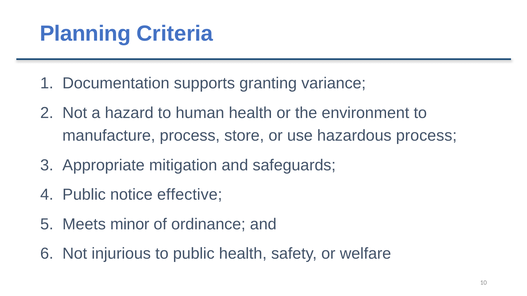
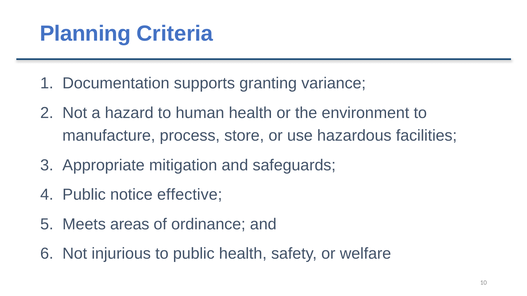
hazardous process: process -> facilities
minor: minor -> areas
